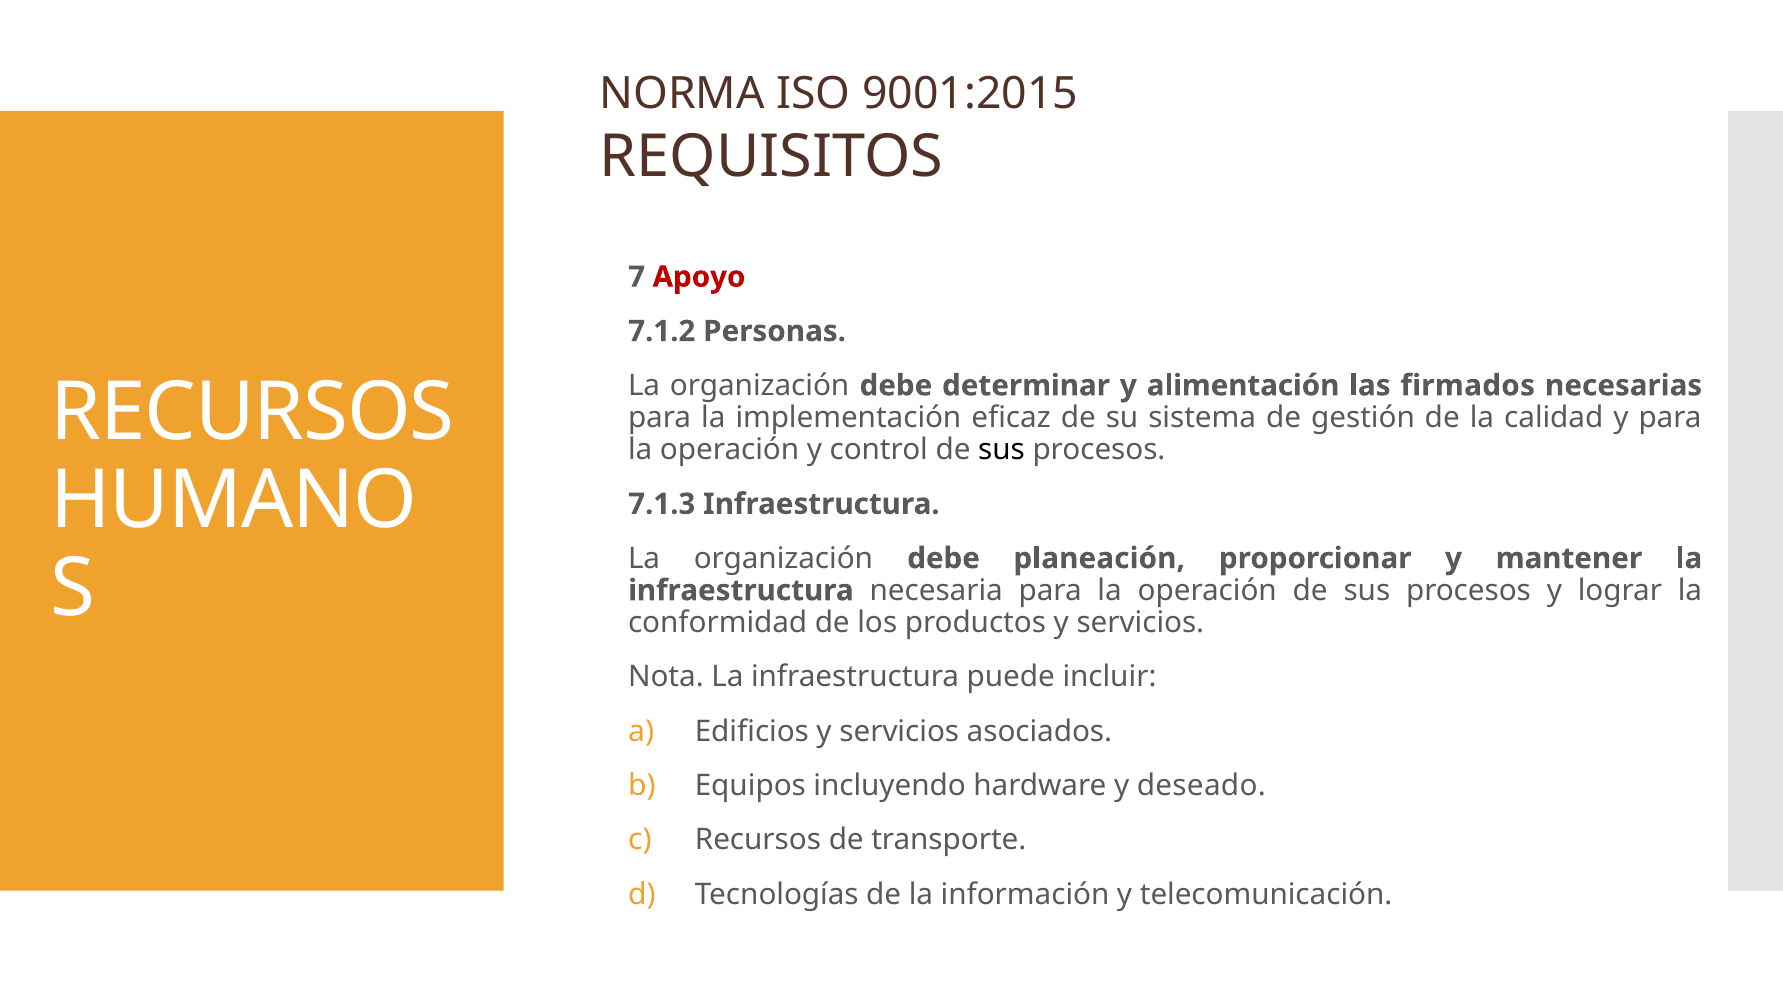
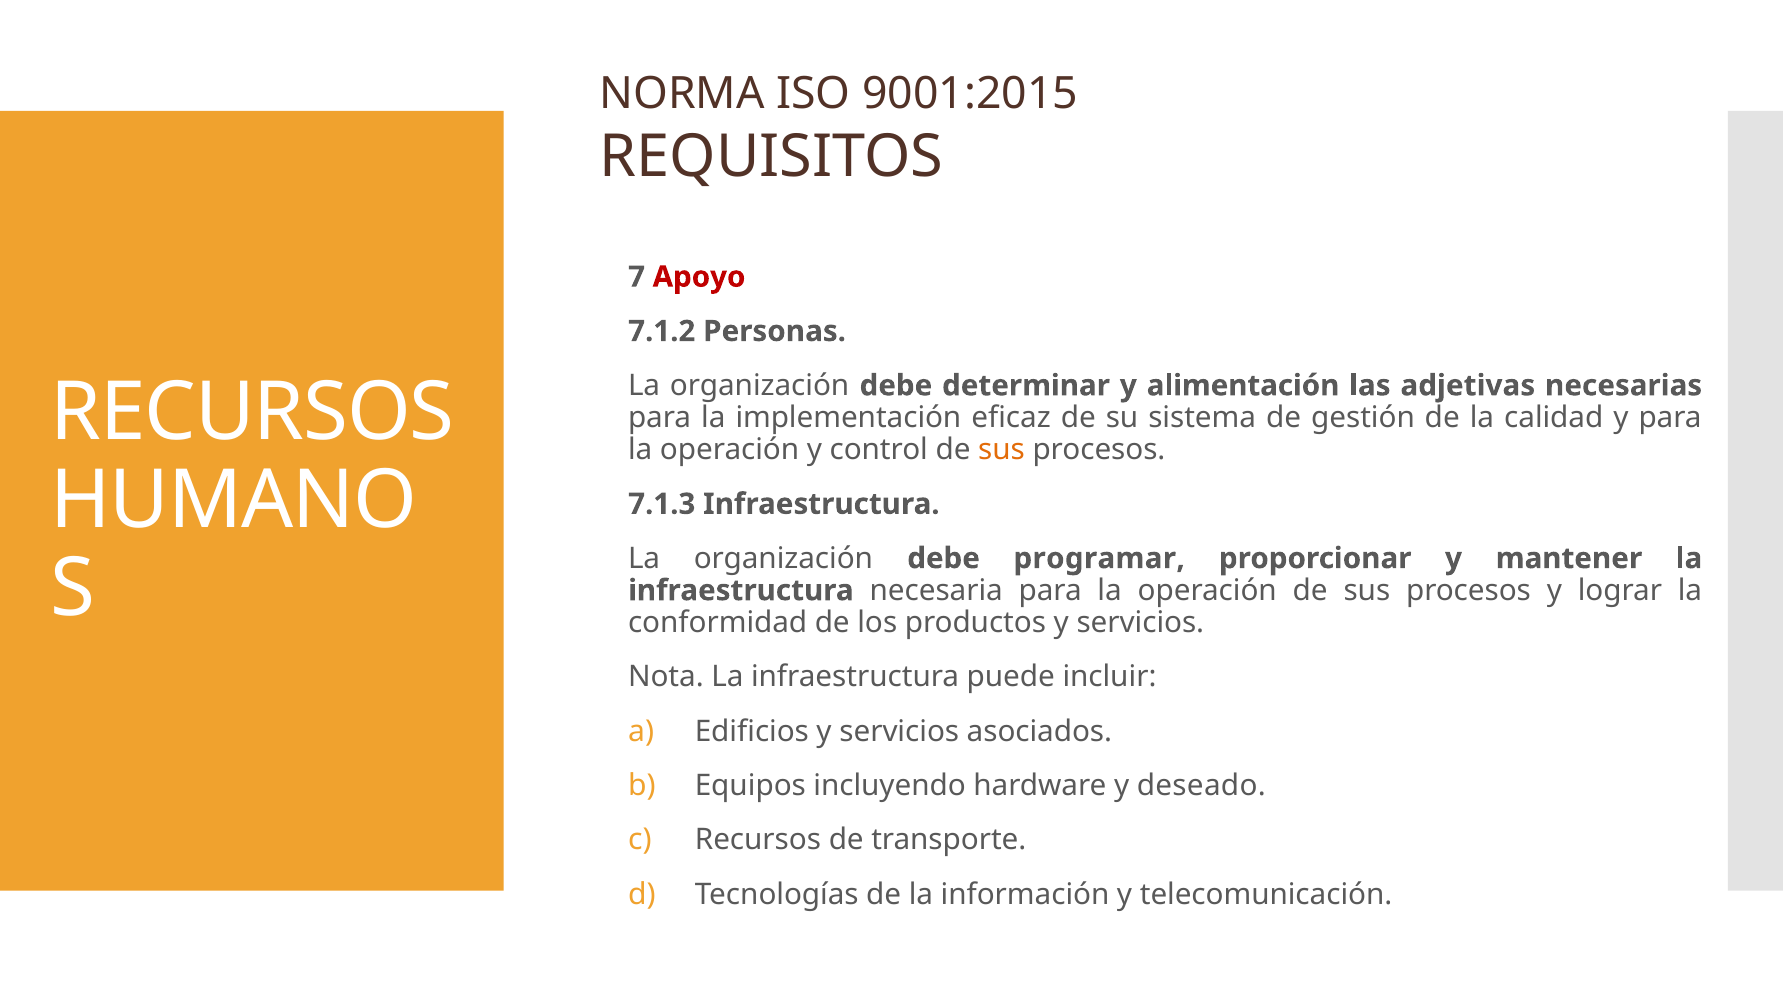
firmados: firmados -> adjetivas
sus at (1001, 450) colour: black -> orange
planeación: planeación -> programar
